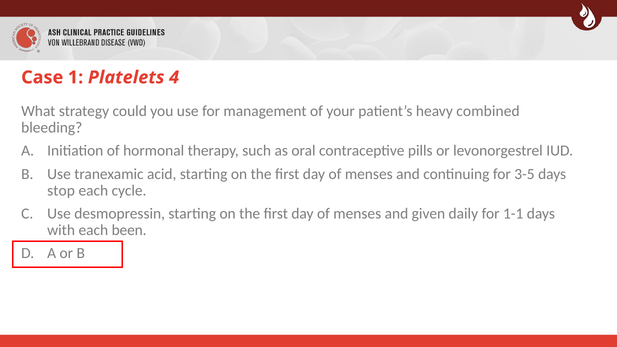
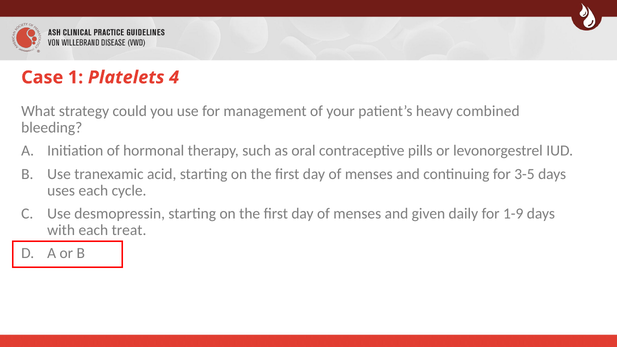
stop: stop -> uses
1-1: 1-1 -> 1-9
been: been -> treat
